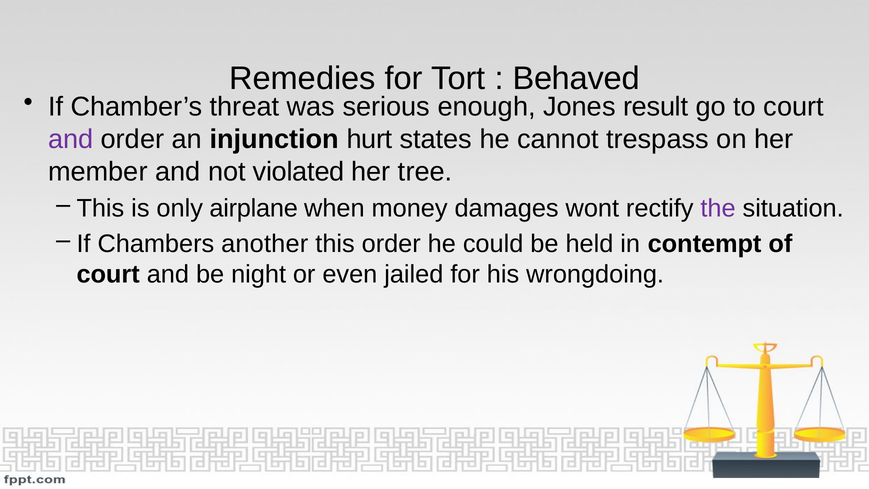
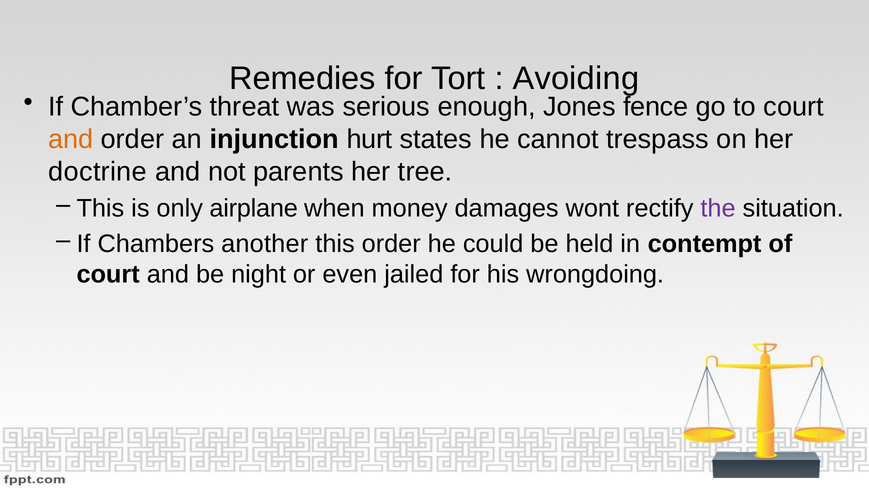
Behaved: Behaved -> Avoiding
result: result -> fence
and at (71, 139) colour: purple -> orange
member: member -> doctrine
violated: violated -> parents
